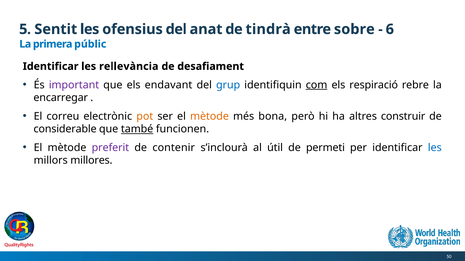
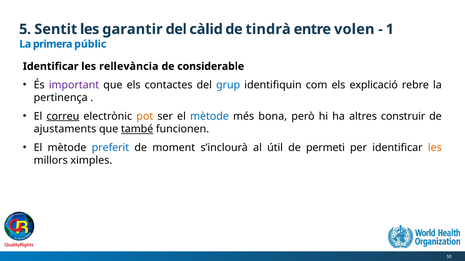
ofensius: ofensius -> garantir
anat: anat -> càlid
sobre: sobre -> volen
6: 6 -> 1
desafiament: desafiament -> considerable
endavant: endavant -> contactes
com underline: present -> none
respiració: respiració -> explicació
encarregar: encarregar -> pertinença
correu underline: none -> present
mètode at (210, 116) colour: orange -> blue
considerable: considerable -> ajustaments
preferit colour: purple -> blue
contenir: contenir -> moment
les at (435, 148) colour: blue -> orange
millores: millores -> ximples
